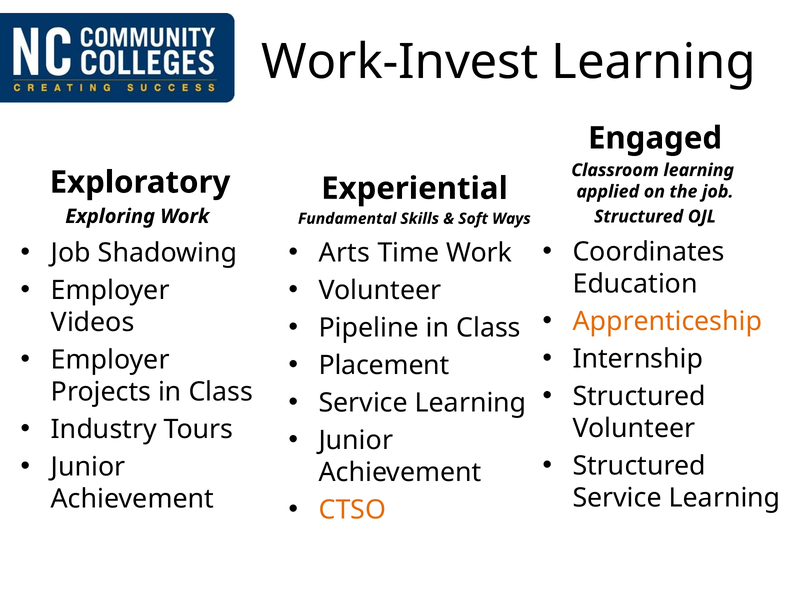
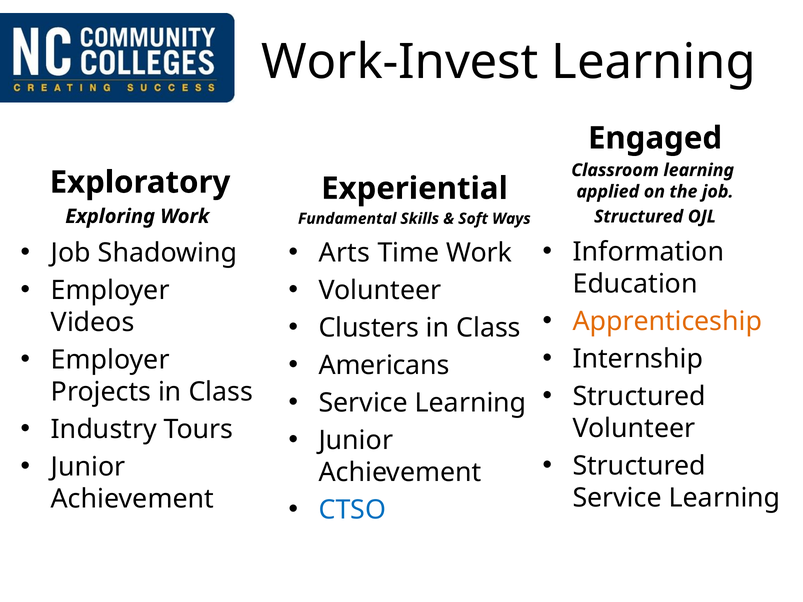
Coordinates: Coordinates -> Information
Pipeline: Pipeline -> Clusters
Placement: Placement -> Americans
CTSO colour: orange -> blue
